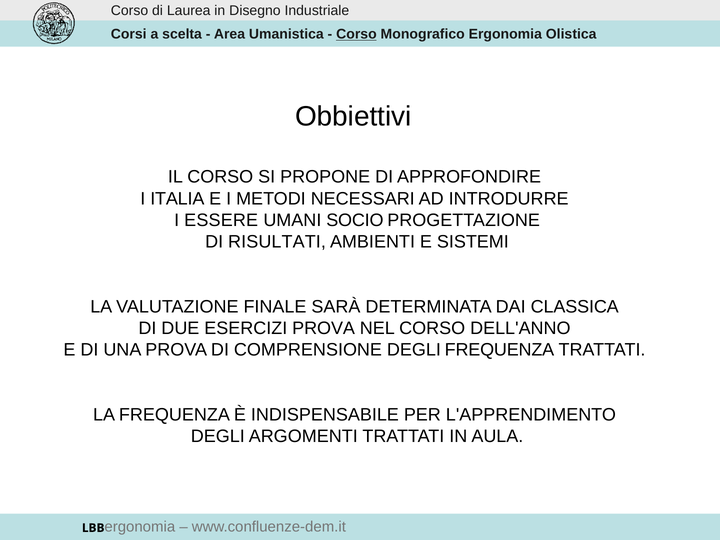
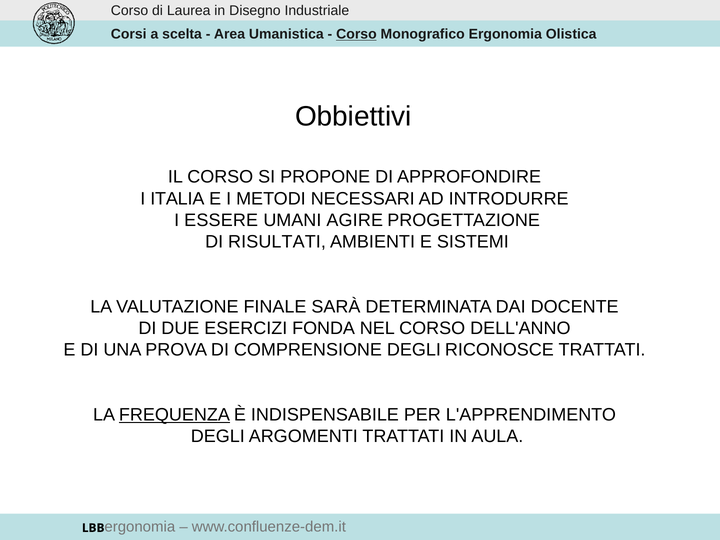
SOCIO: SOCIO -> AGIRE
CLASSICA: CLASSICA -> DOCENTE
ESERCIZI PROVA: PROVA -> FONDA
DEGLI FREQUENZA: FREQUENZA -> RICONOSCE
FREQUENZA at (174, 415) underline: none -> present
